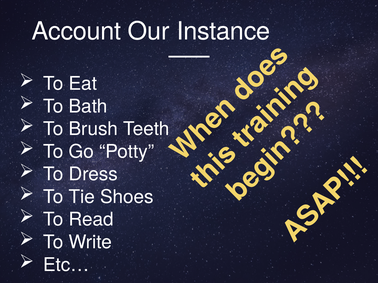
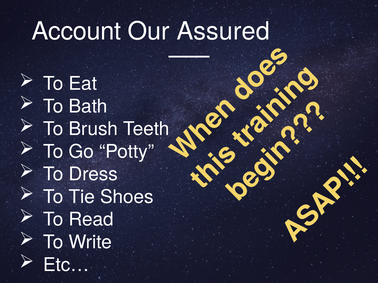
Instance: Instance -> Assured
